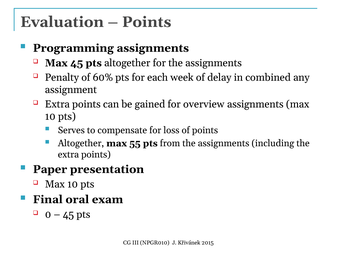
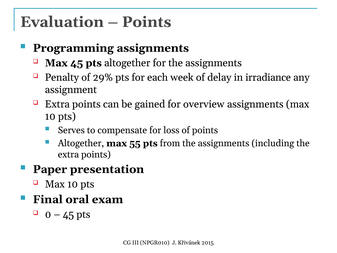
60%: 60% -> 29%
combined: combined -> irradiance
